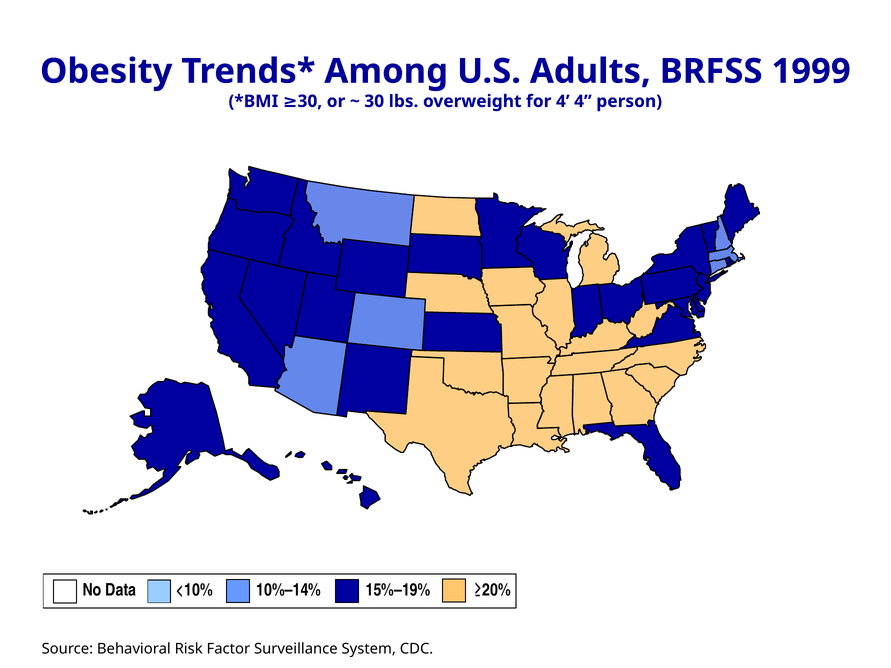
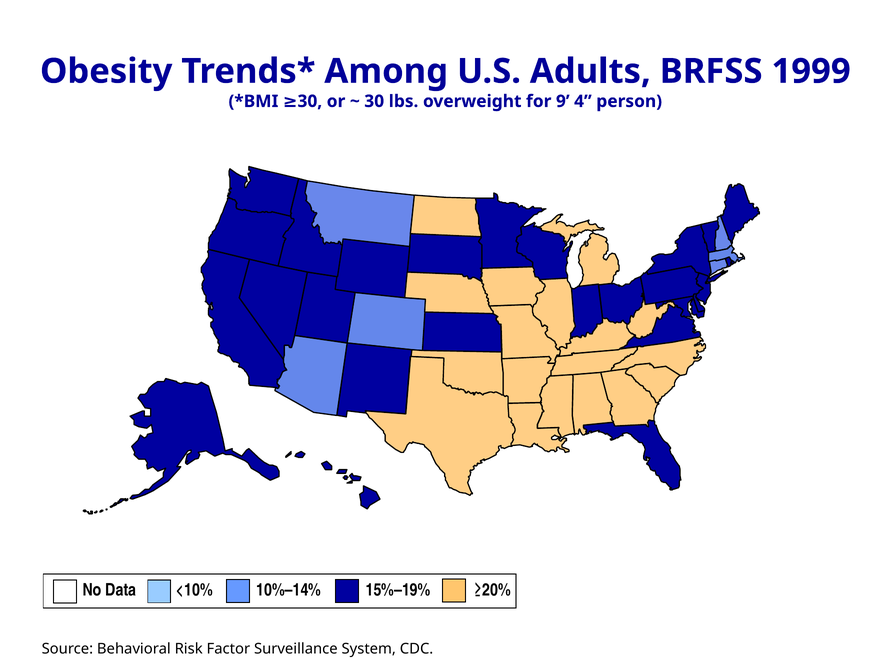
for 4: 4 -> 9
